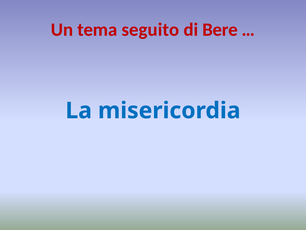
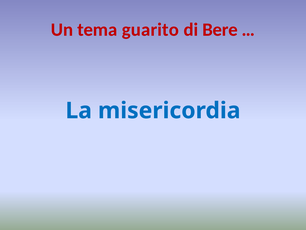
seguito: seguito -> guarito
